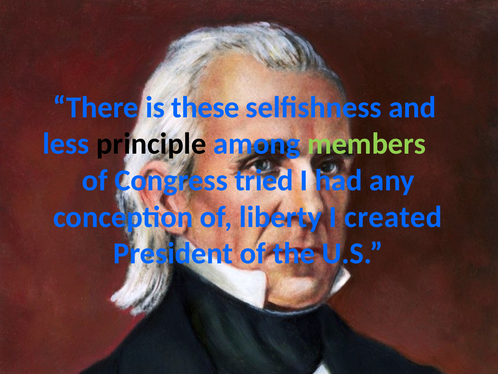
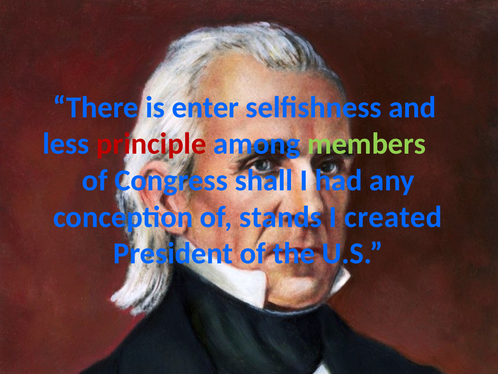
these: these -> enter
principle colour: black -> red
tried: tried -> shall
liberty: liberty -> stands
